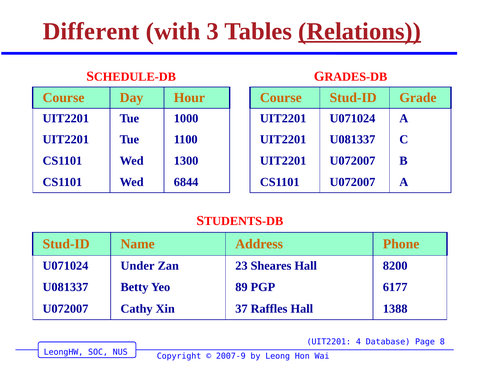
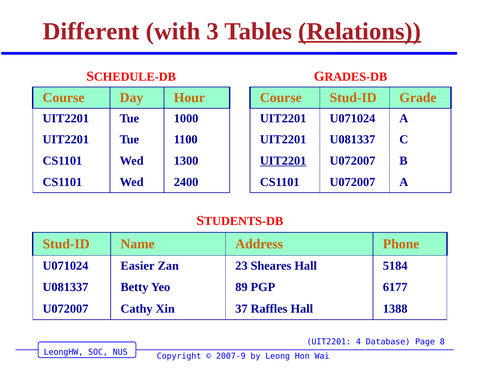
UIT2201 at (283, 161) underline: none -> present
6844: 6844 -> 2400
Under: Under -> Easier
8200: 8200 -> 5184
